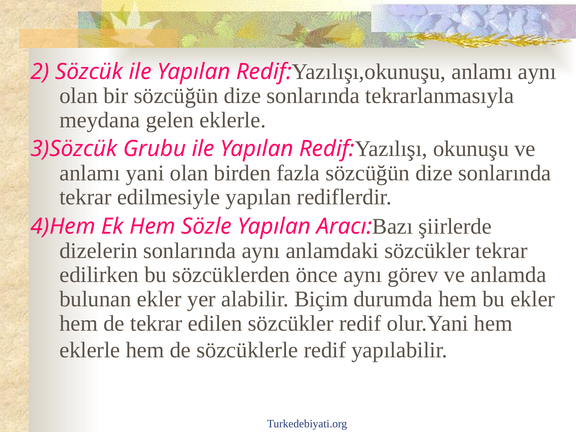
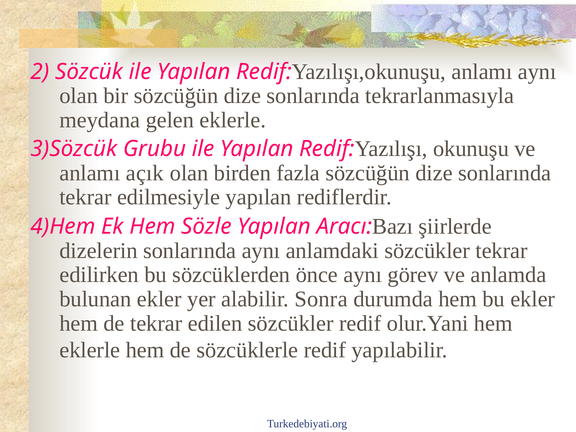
yani: yani -> açık
Biçim: Biçim -> Sonra
